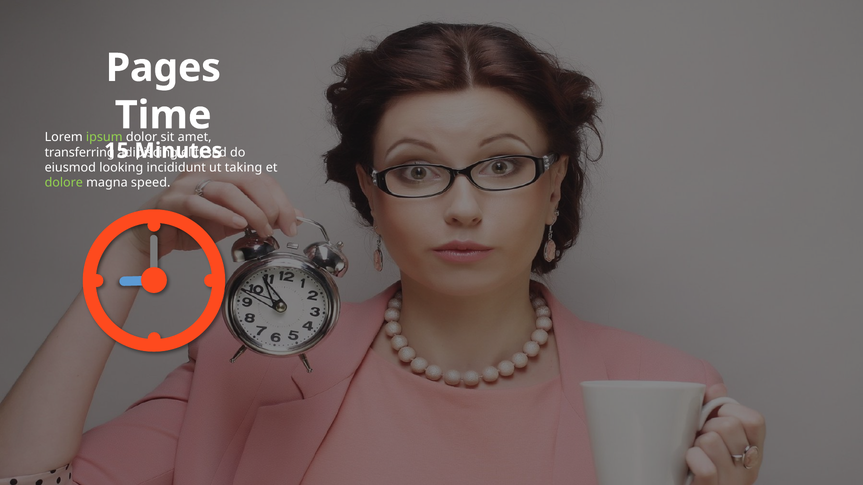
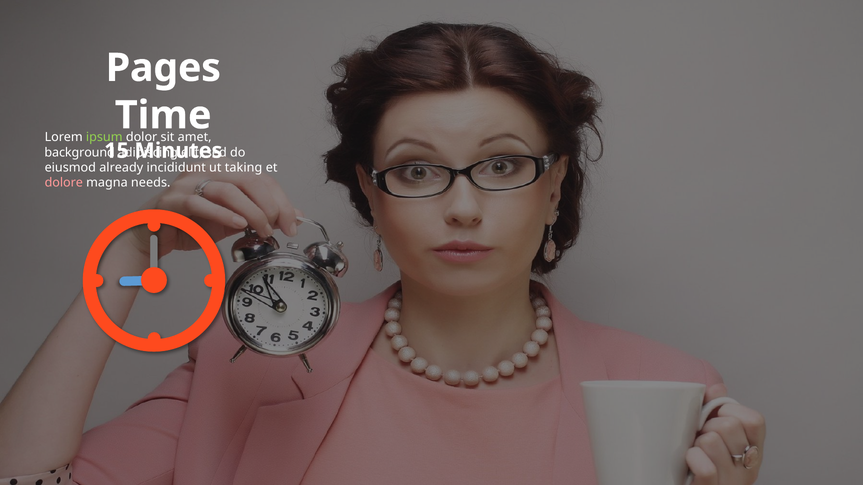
transferring: transferring -> background
looking: looking -> already
dolore colour: light green -> pink
speed: speed -> needs
